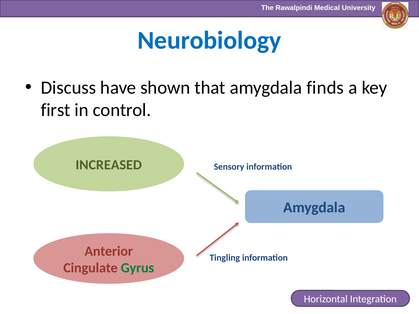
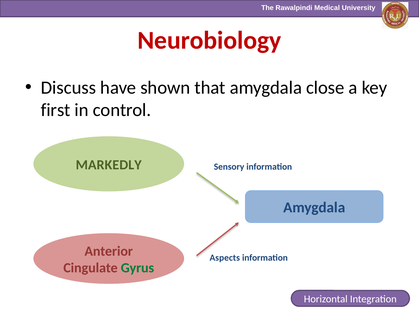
Neurobiology colour: blue -> red
finds: finds -> close
INCREASED: INCREASED -> MARKEDLY
Tingling: Tingling -> Aspects
